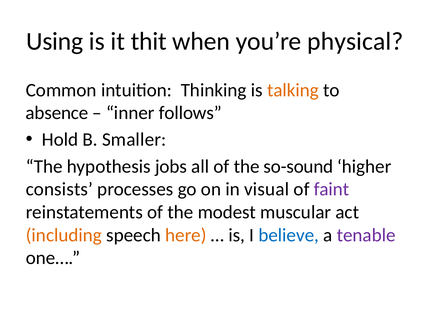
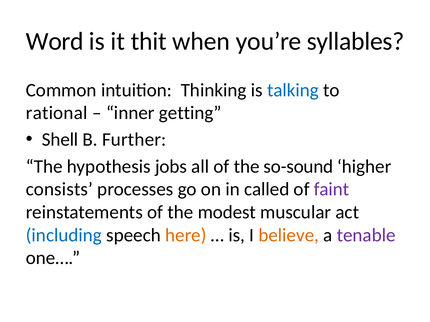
Using: Using -> Word
physical: physical -> syllables
talking colour: orange -> blue
absence: absence -> rational
follows: follows -> getting
Hold: Hold -> Shell
Smaller: Smaller -> Further
visual: visual -> called
including colour: orange -> blue
believe colour: blue -> orange
